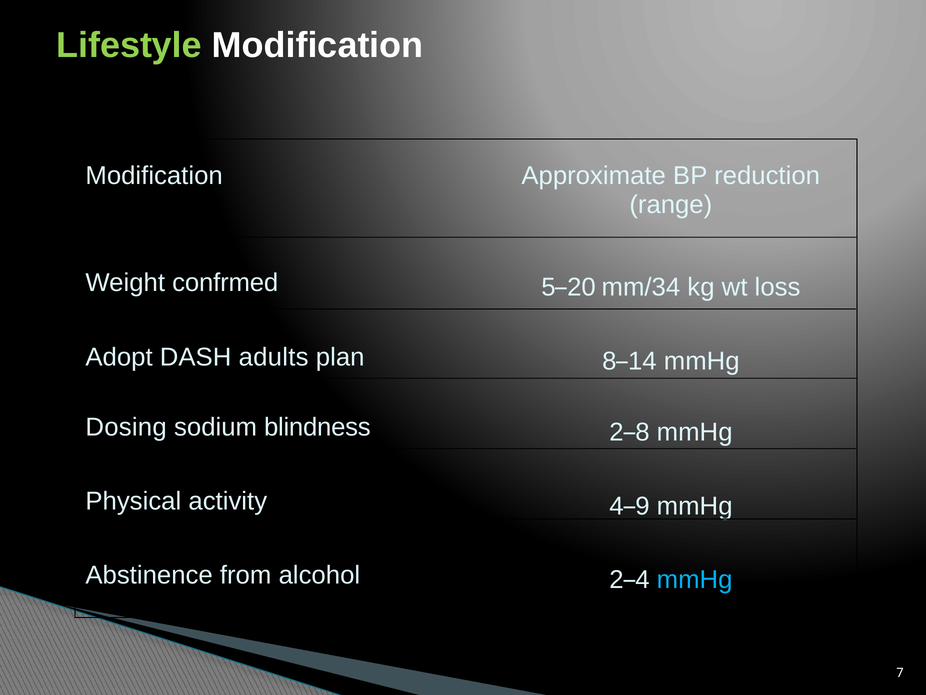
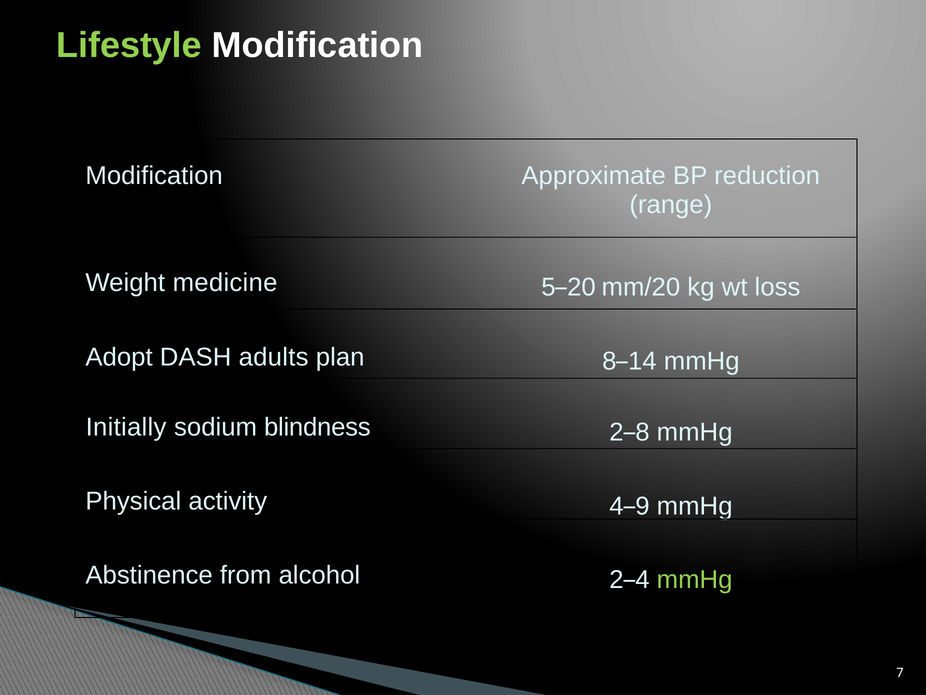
confrmed: confrmed -> medicine
mm/34: mm/34 -> mm/20
Dosing: Dosing -> Initially
mmHg at (695, 579) colour: light blue -> light green
